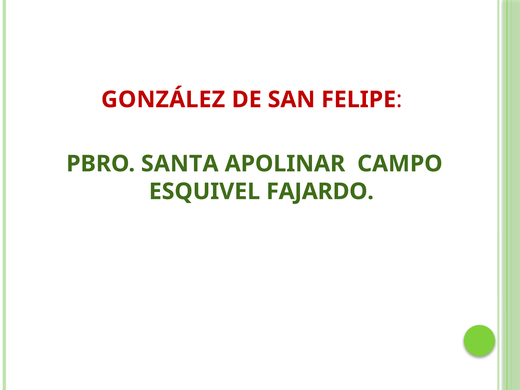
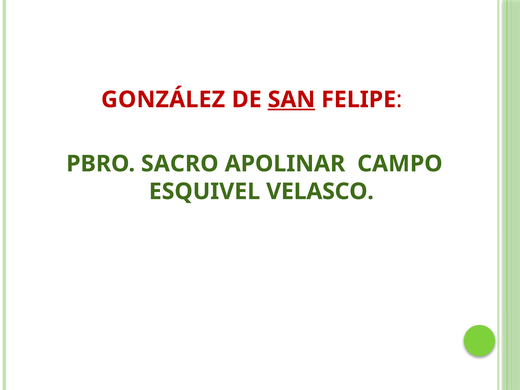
SAN underline: none -> present
SANTA: SANTA -> SACRO
FAJARDO: FAJARDO -> VELASCO
